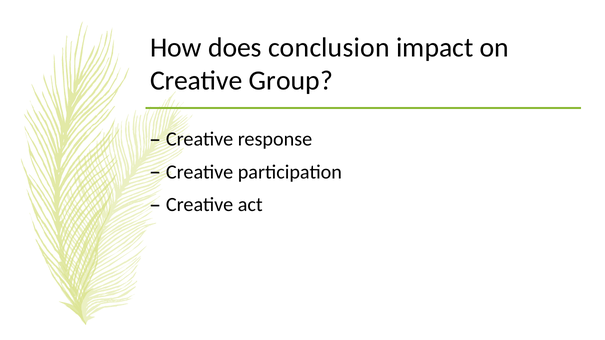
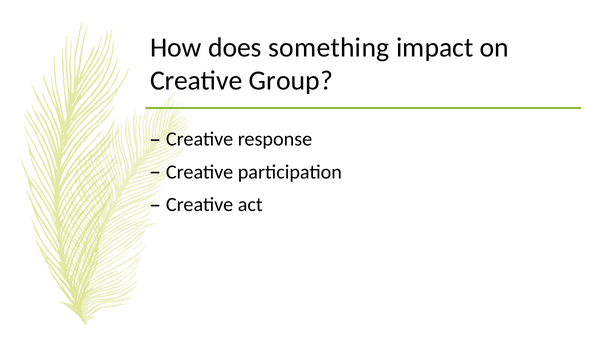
conclusion: conclusion -> something
